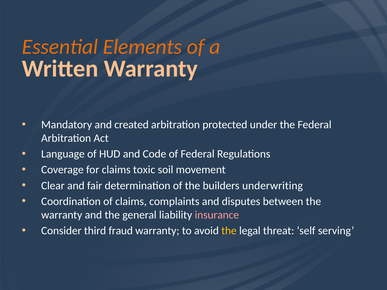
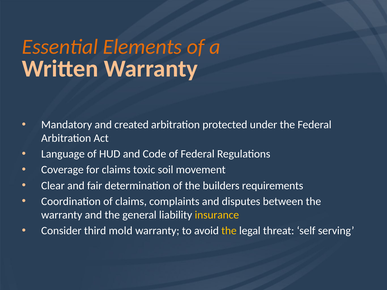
underwriting: underwriting -> requirements
insurance colour: pink -> yellow
fraud: fraud -> mold
